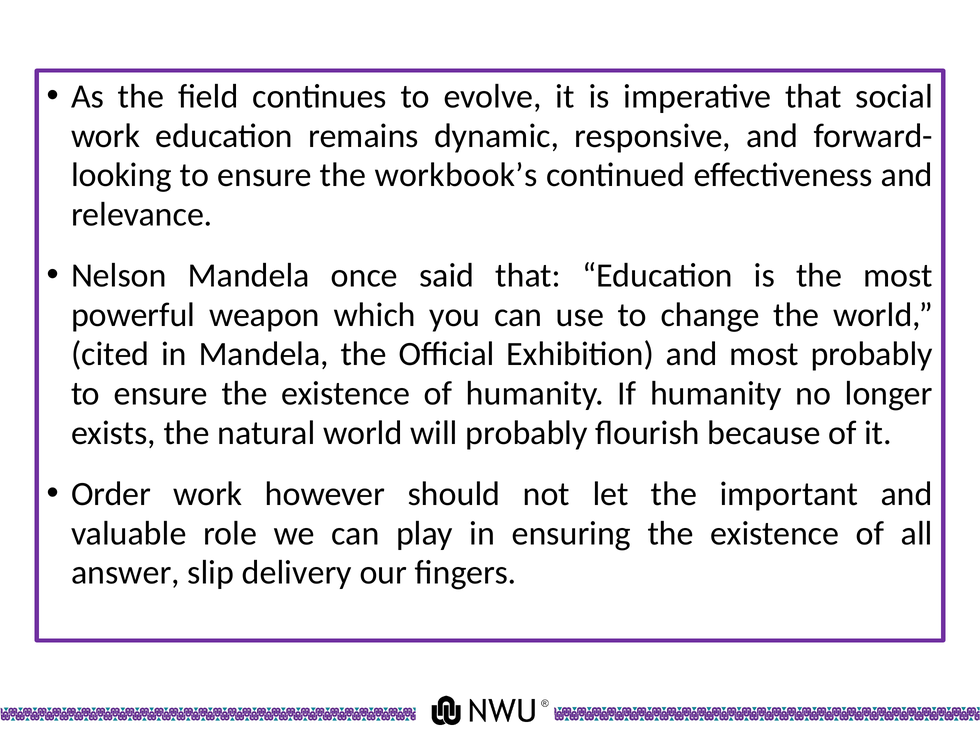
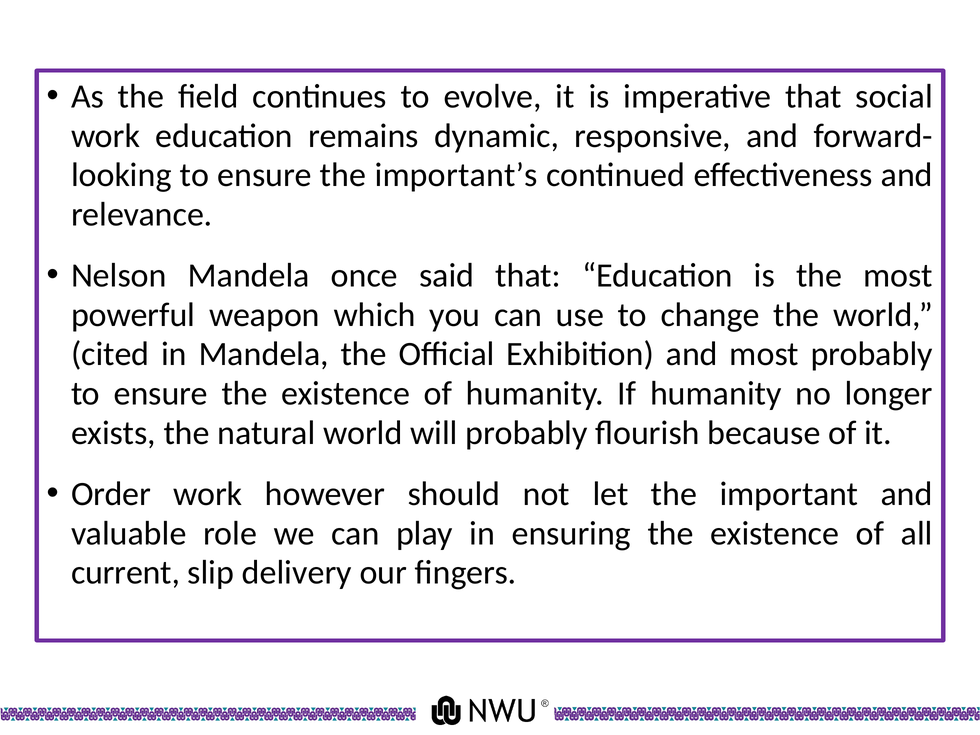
workbook’s: workbook’s -> important’s
answer: answer -> current
